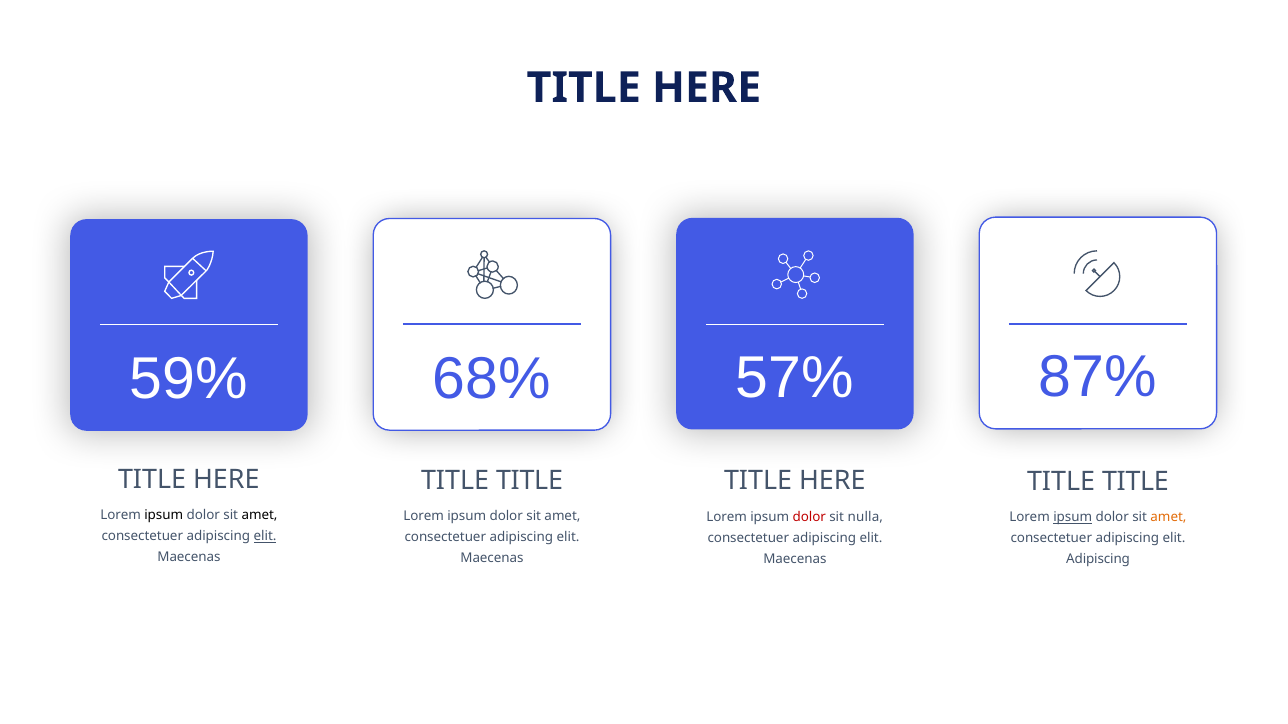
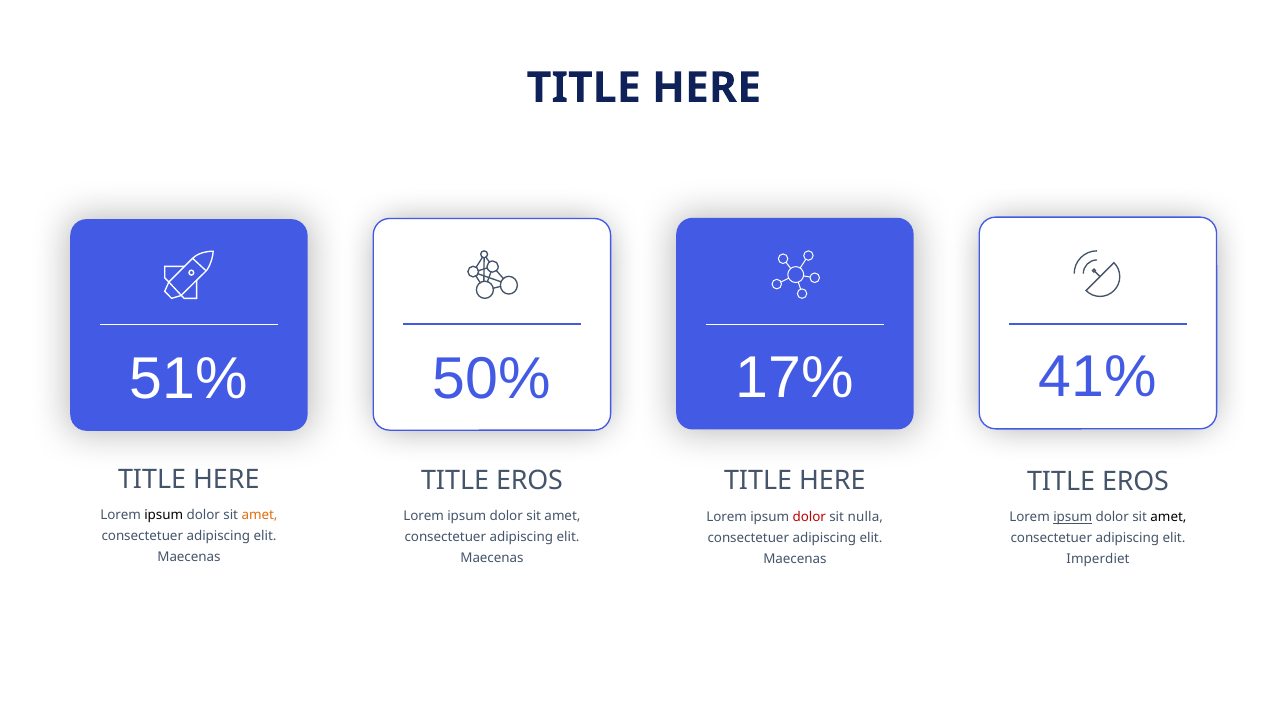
87%: 87% -> 41%
57%: 57% -> 17%
68%: 68% -> 50%
59%: 59% -> 51%
TITLE at (529, 481): TITLE -> EROS
TITLE at (1135, 482): TITLE -> EROS
amet at (259, 516) colour: black -> orange
amet at (1168, 518) colour: orange -> black
elit at (265, 537) underline: present -> none
Adipiscing at (1098, 560): Adipiscing -> Imperdiet
